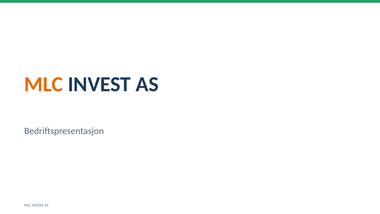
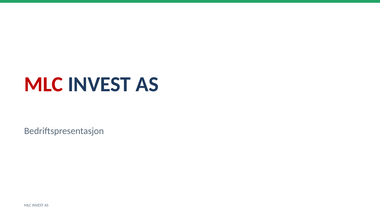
MLC at (44, 84) colour: orange -> red
